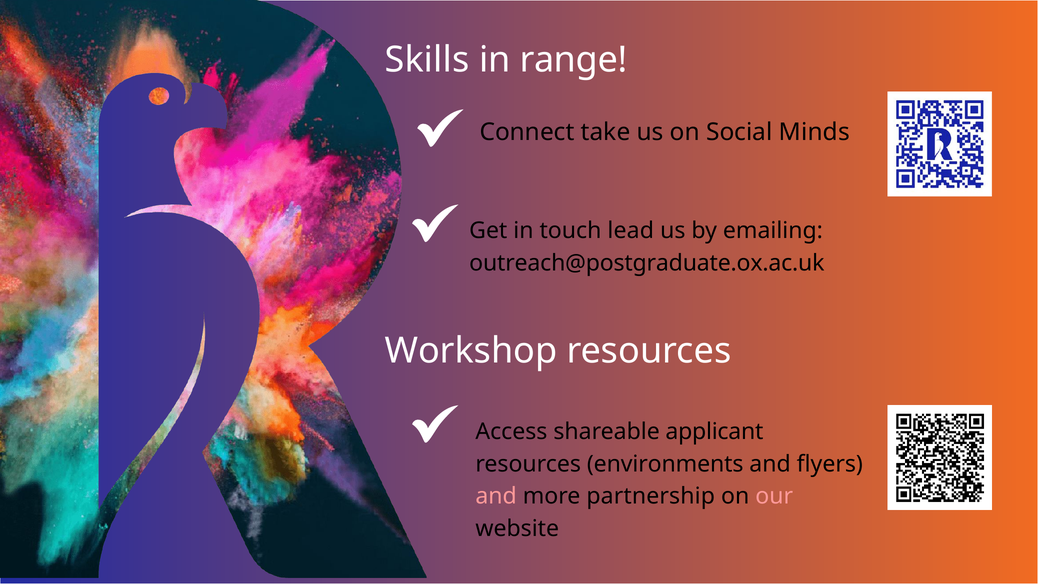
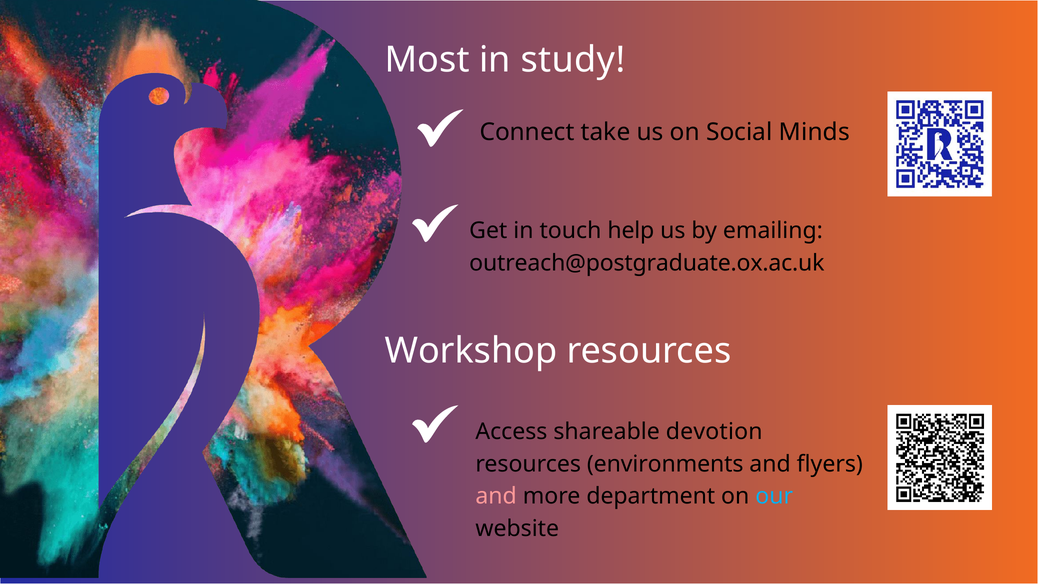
Skills: Skills -> Most
range: range -> study
lead: lead -> help
applicant: applicant -> devotion
partnership: partnership -> department
our colour: pink -> light blue
